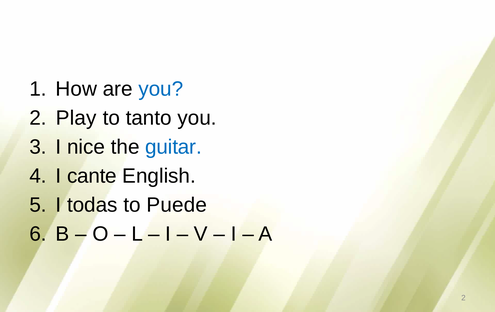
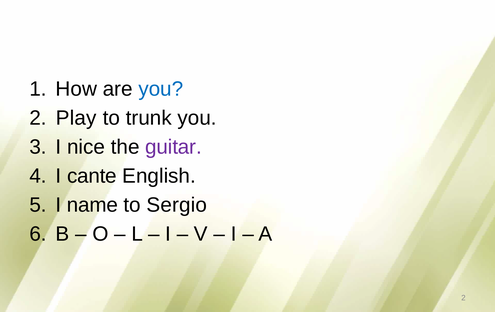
tanto: tanto -> trunk
guitar colour: blue -> purple
todas: todas -> name
Puede: Puede -> Sergio
